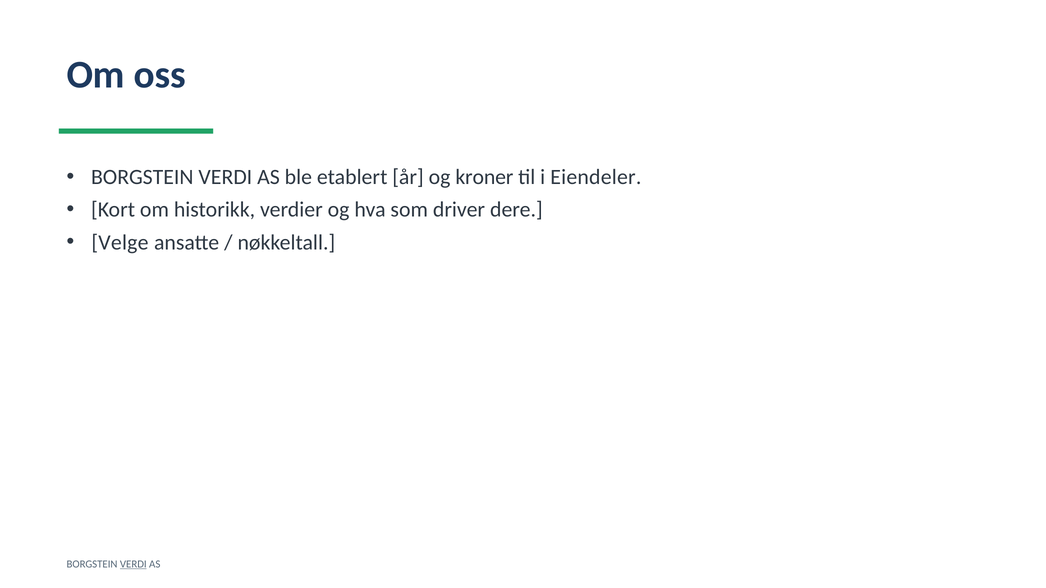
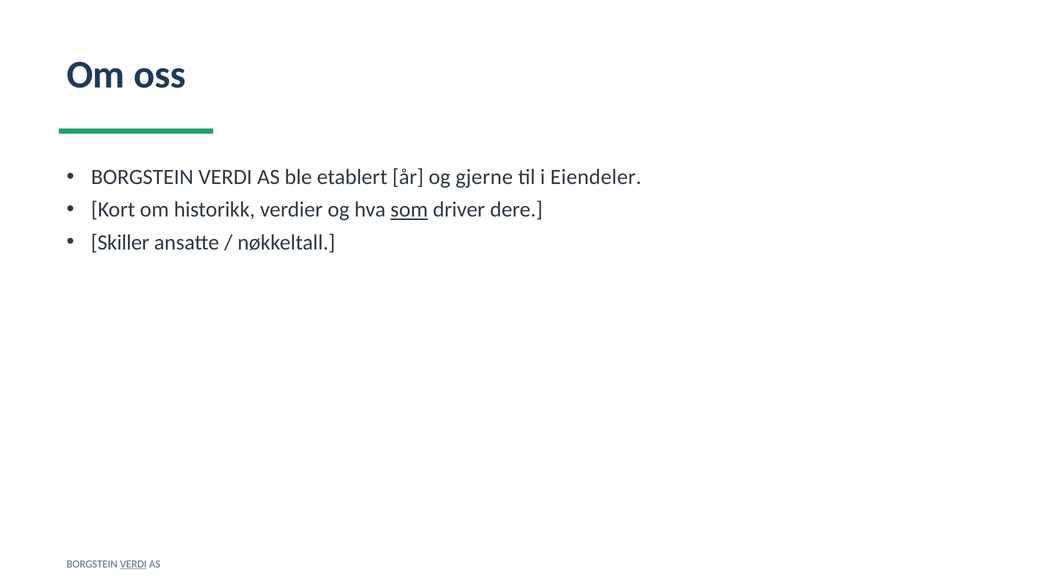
kroner: kroner -> gjerne
som underline: none -> present
Velge: Velge -> Skiller
